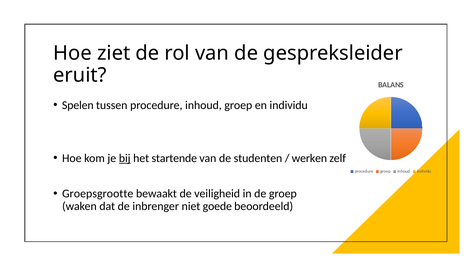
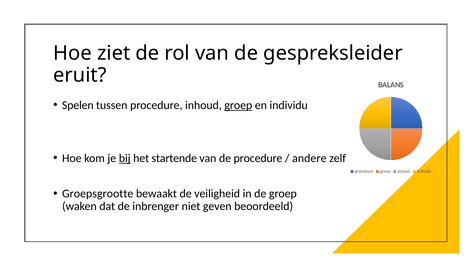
groep at (238, 105) underline: none -> present
de studenten: studenten -> procedure
werken: werken -> andere
goede: goede -> geven
